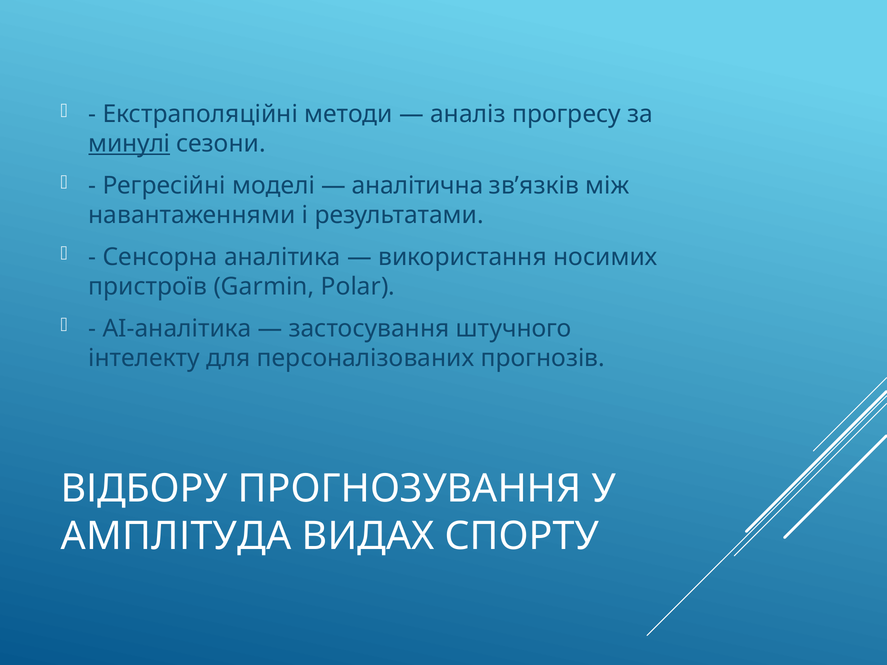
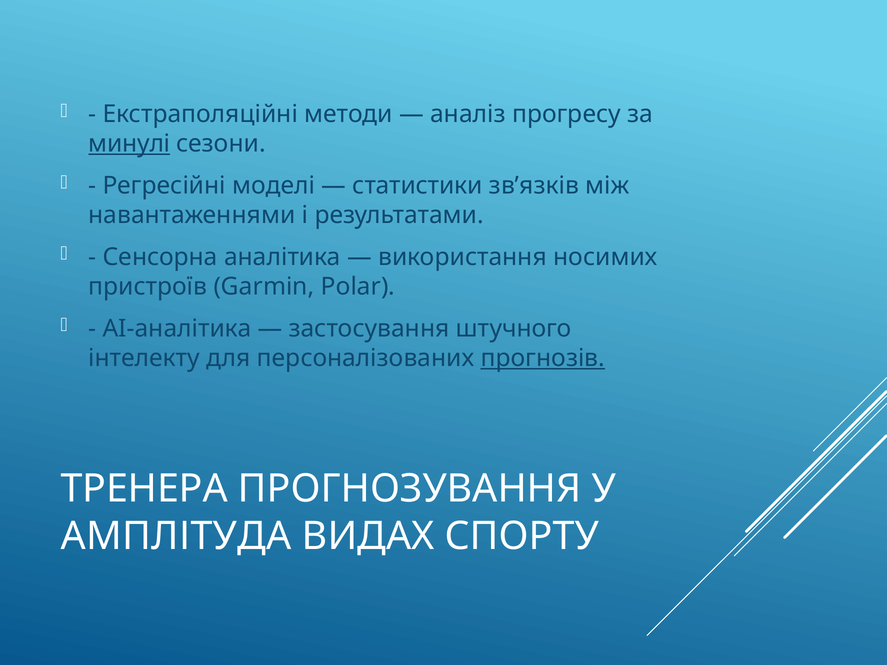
аналітична: аналітична -> статистики
прогнозів underline: none -> present
ВІДБОРУ: ВІДБОРУ -> ТРЕНЕРА
